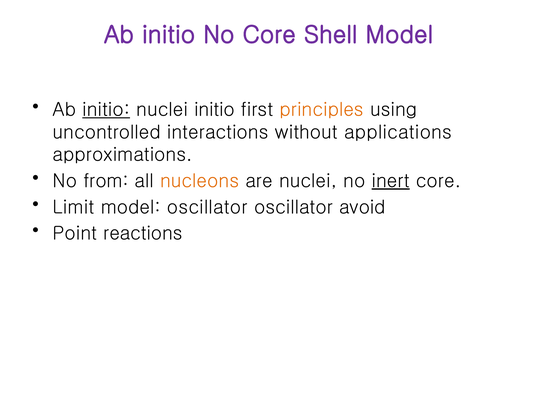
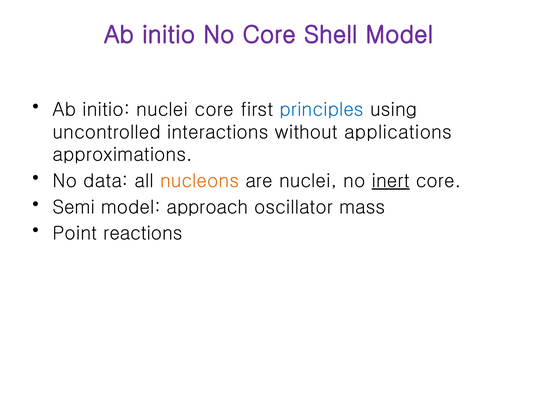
initio at (106, 110) underline: present -> none
nuclei initio: initio -> core
principles colour: orange -> blue
from: from -> data
Limit: Limit -> Semi
model oscillator: oscillator -> approach
avoid: avoid -> mass
